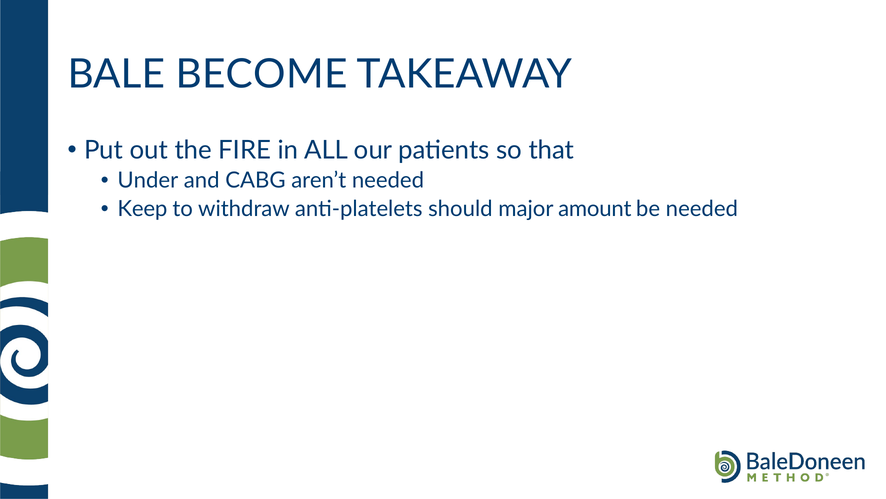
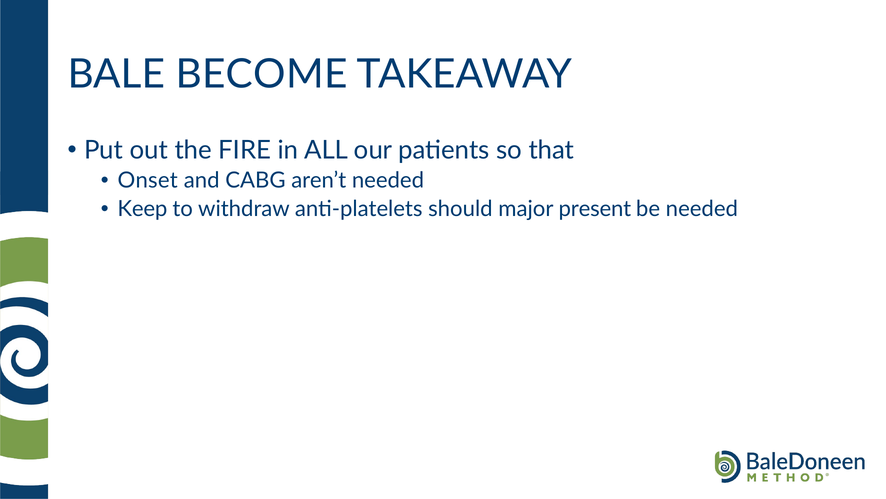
Under: Under -> Onset
amount: amount -> present
